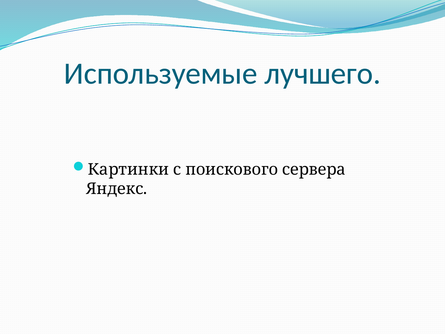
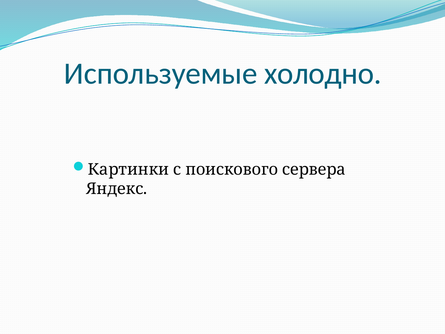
лучшего: лучшего -> холодно
